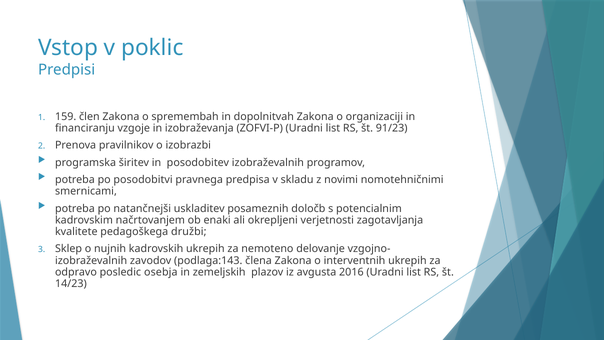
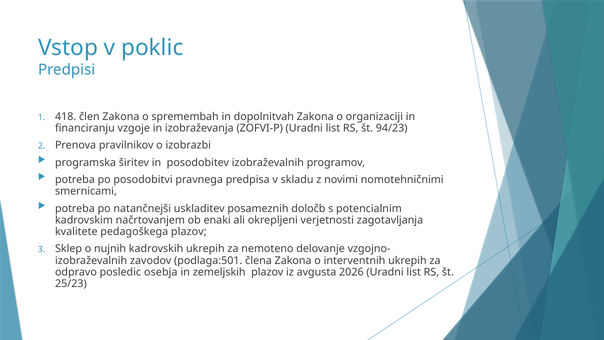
159: 159 -> 418
91/23: 91/23 -> 94/23
pedagoškega družbi: družbi -> plazov
podlaga:143: podlaga:143 -> podlaga:501
2016: 2016 -> 2026
14/23: 14/23 -> 25/23
